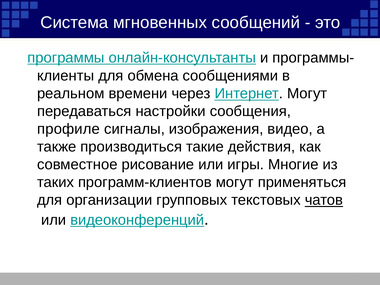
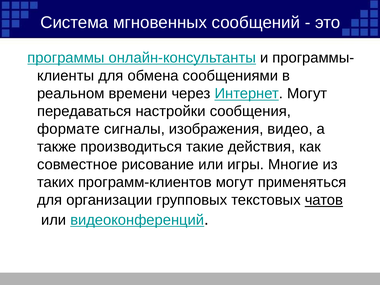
профиле: профиле -> формате
